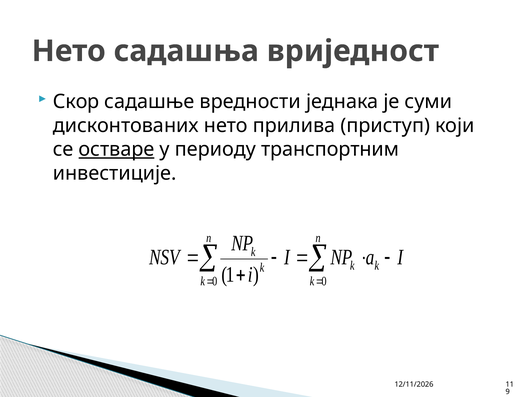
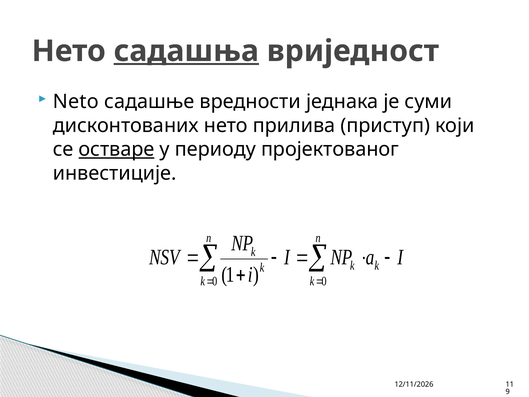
садашња underline: none -> present
Скор: Скор -> Neto
транспортним: транспортним -> пројектованог
